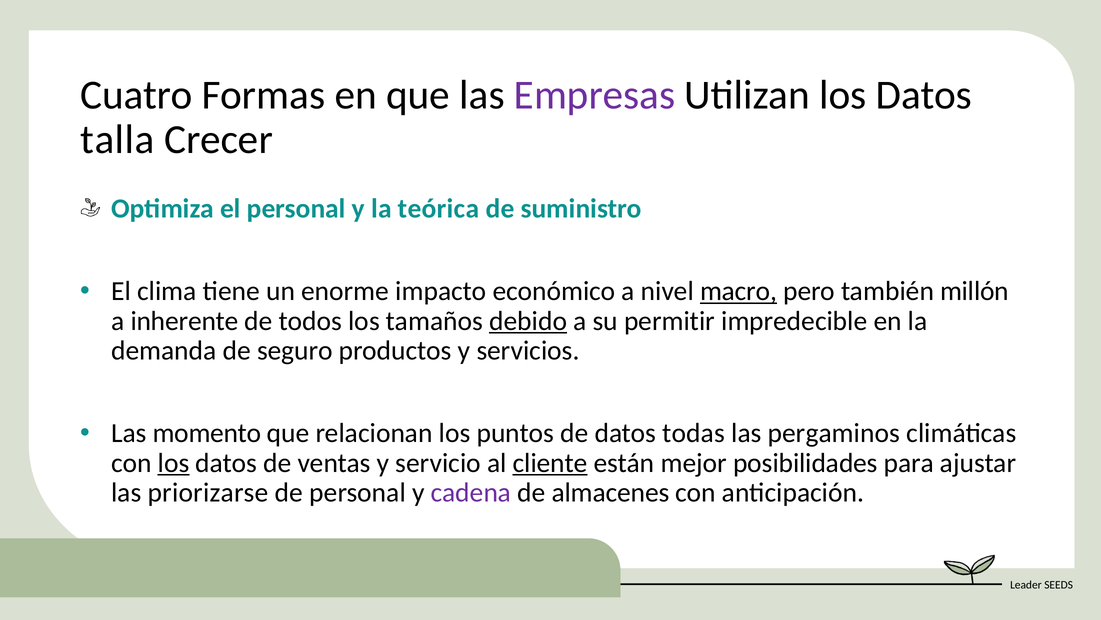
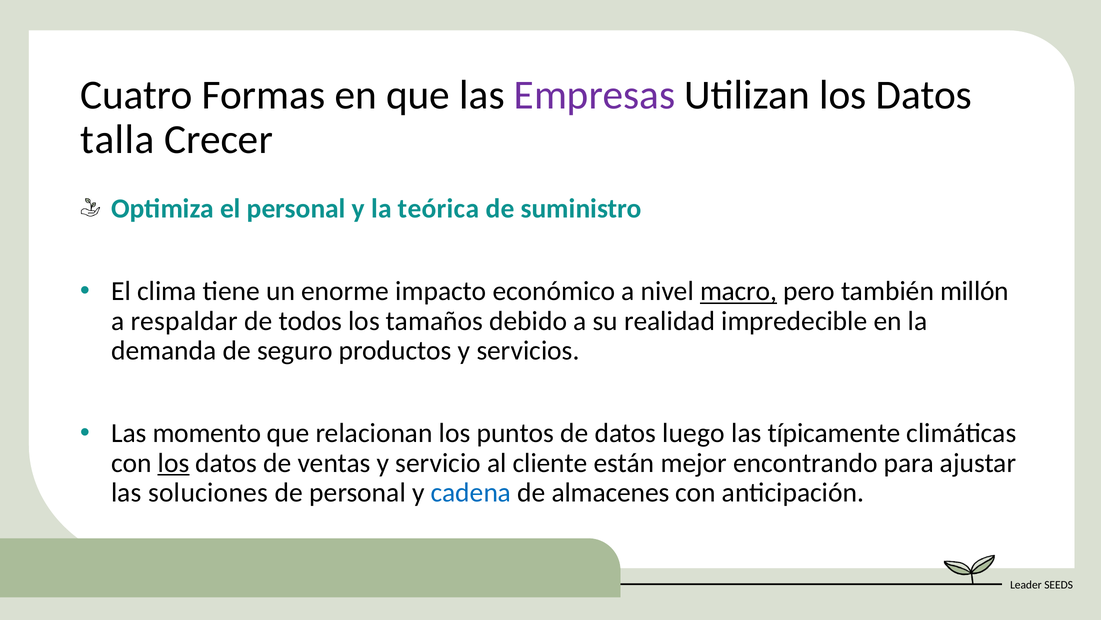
inherente: inherente -> respaldar
debido underline: present -> none
permitir: permitir -> realidad
todas: todas -> luego
pergaminos: pergaminos -> típicamente
cliente underline: present -> none
posibilidades: posibilidades -> encontrando
priorizarse: priorizarse -> soluciones
cadena colour: purple -> blue
